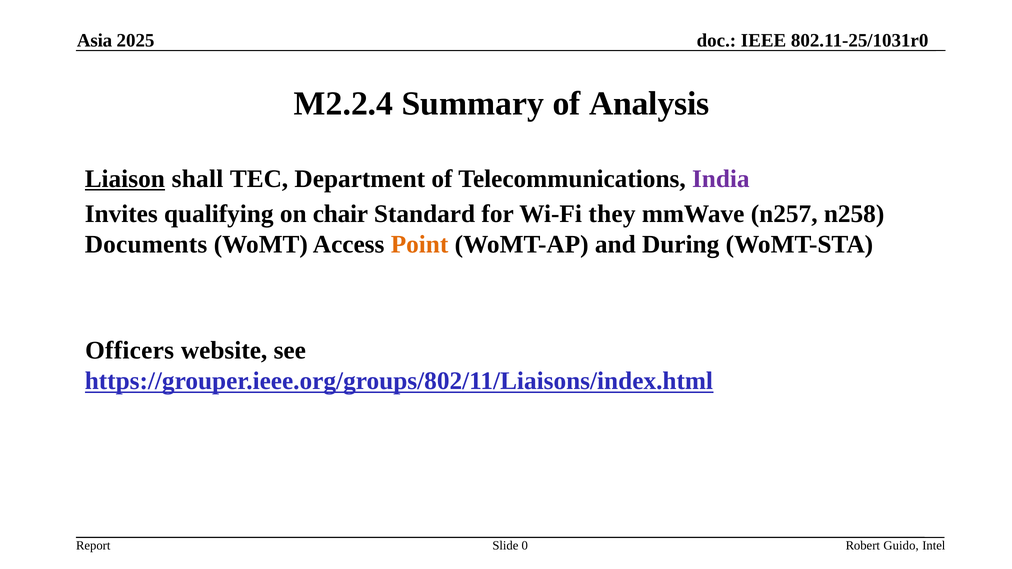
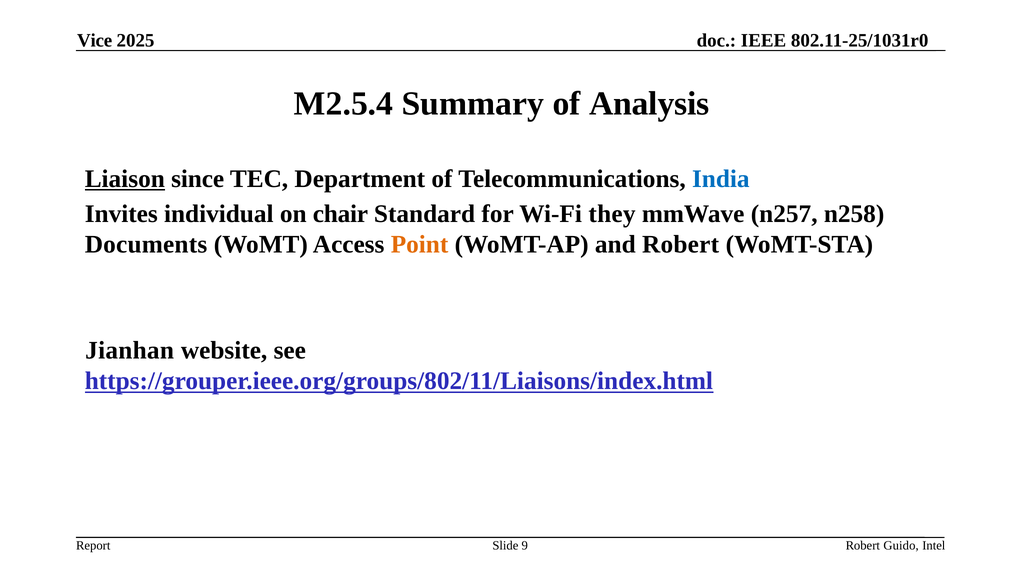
Asia: Asia -> Vice
M2.2.4: M2.2.4 -> M2.5.4
shall: shall -> since
India colour: purple -> blue
qualifying: qualifying -> individual
and During: During -> Robert
Officers: Officers -> Jianhan
0: 0 -> 9
